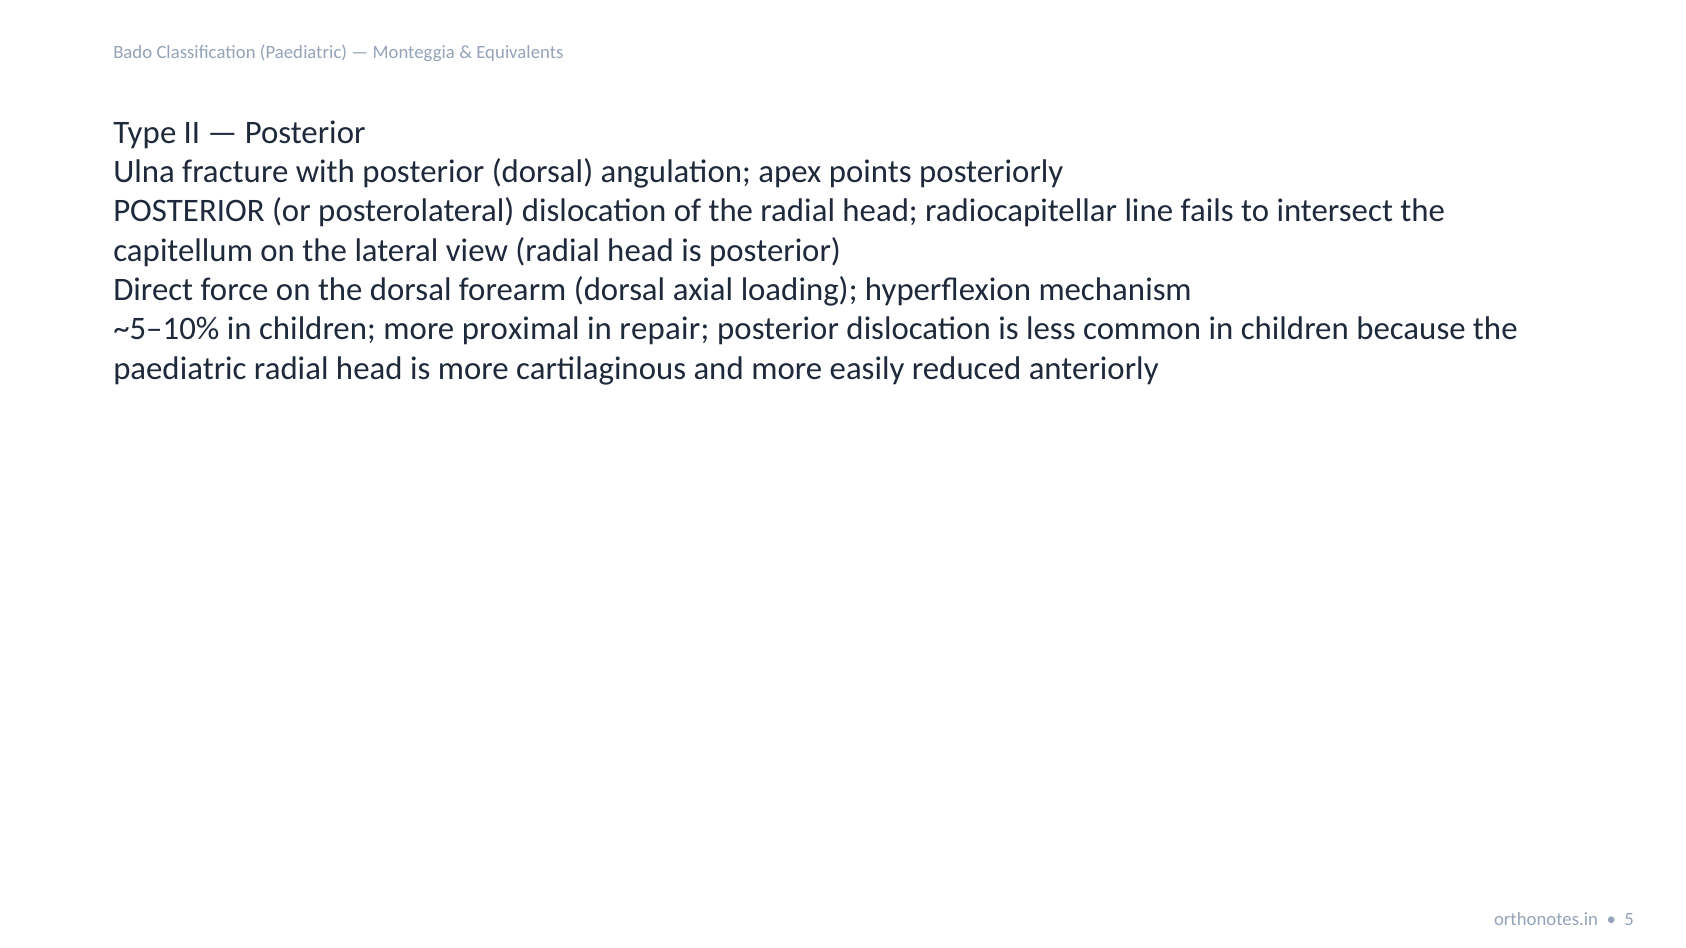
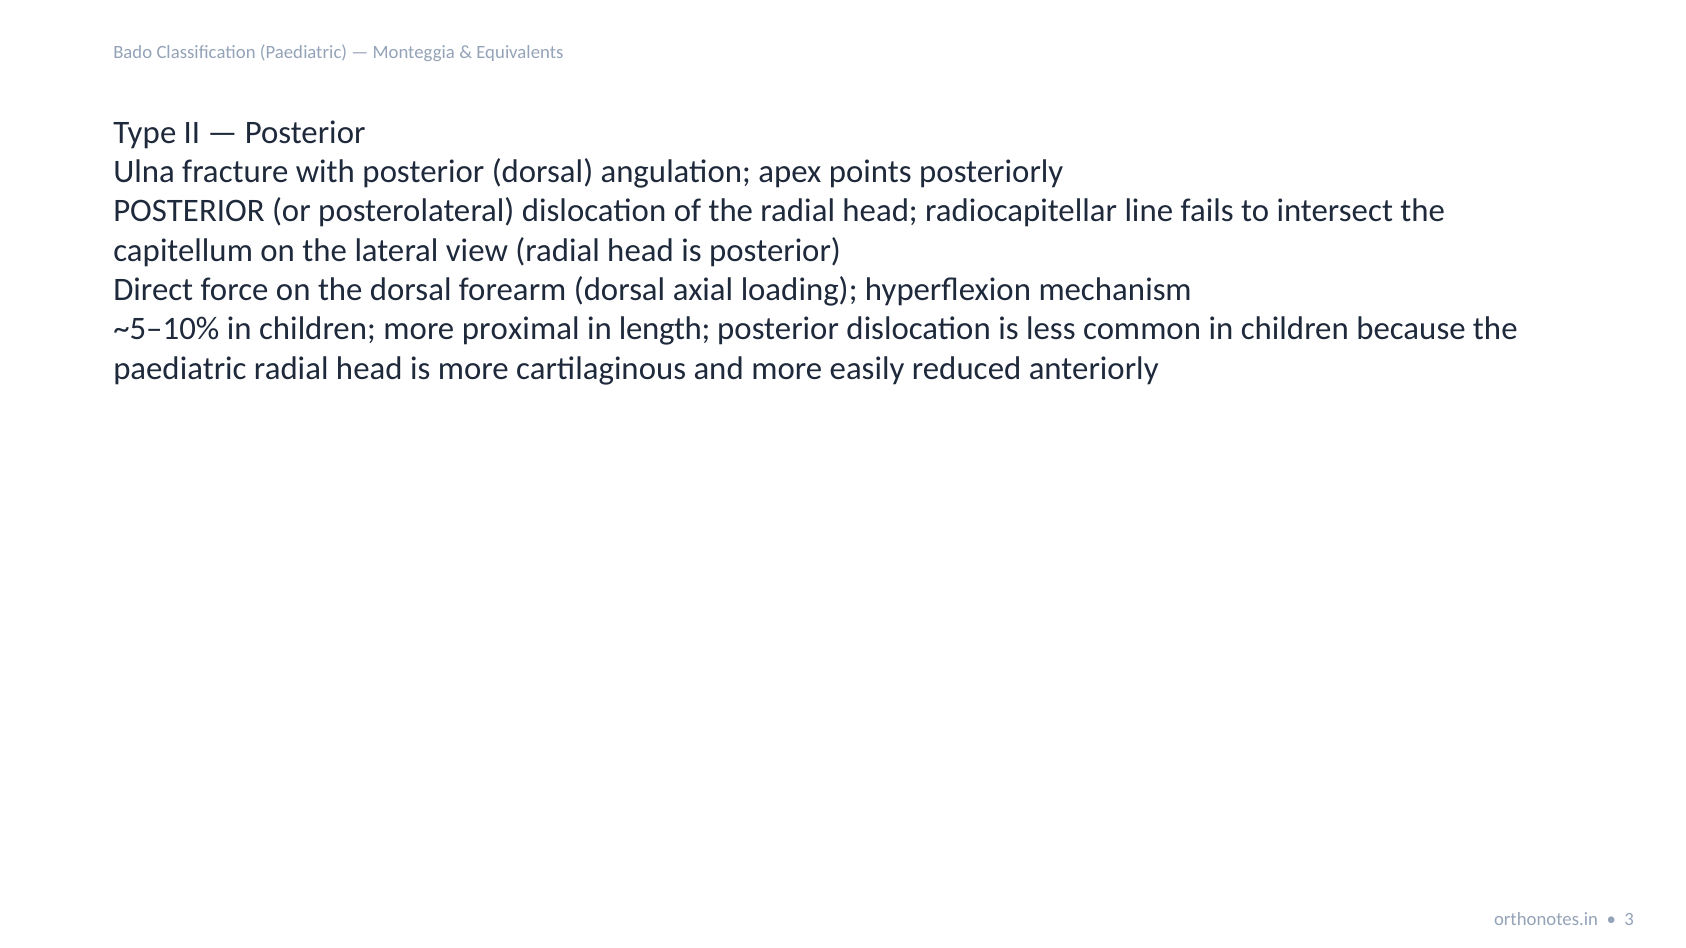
repair: repair -> length
5: 5 -> 3
